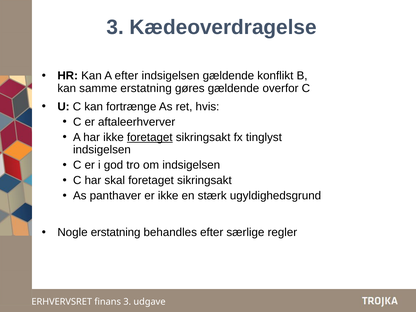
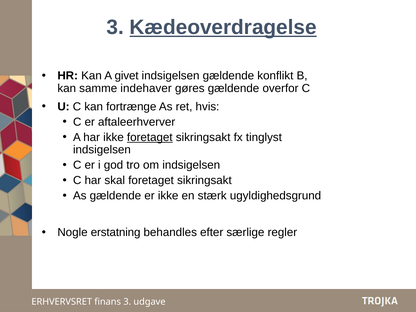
Kædeoverdragelse underline: none -> present
A efter: efter -> givet
samme erstatning: erstatning -> indehaver
As panthaver: panthaver -> gældende
